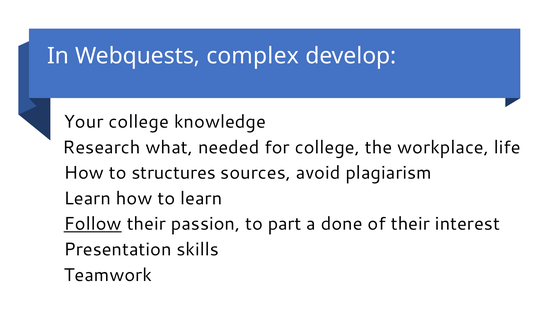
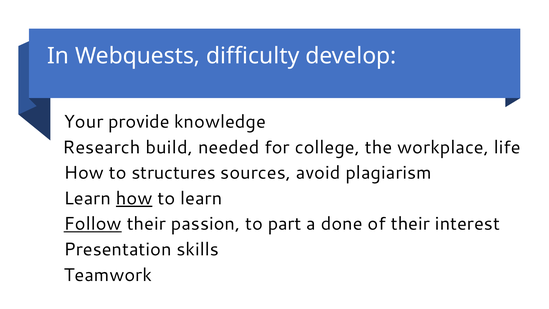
complex: complex -> difficulty
Your college: college -> provide
what: what -> build
how at (134, 198) underline: none -> present
